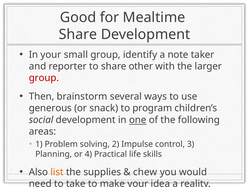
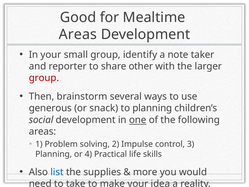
Share at (78, 34): Share -> Areas
to program: program -> planning
list colour: orange -> blue
chew: chew -> more
